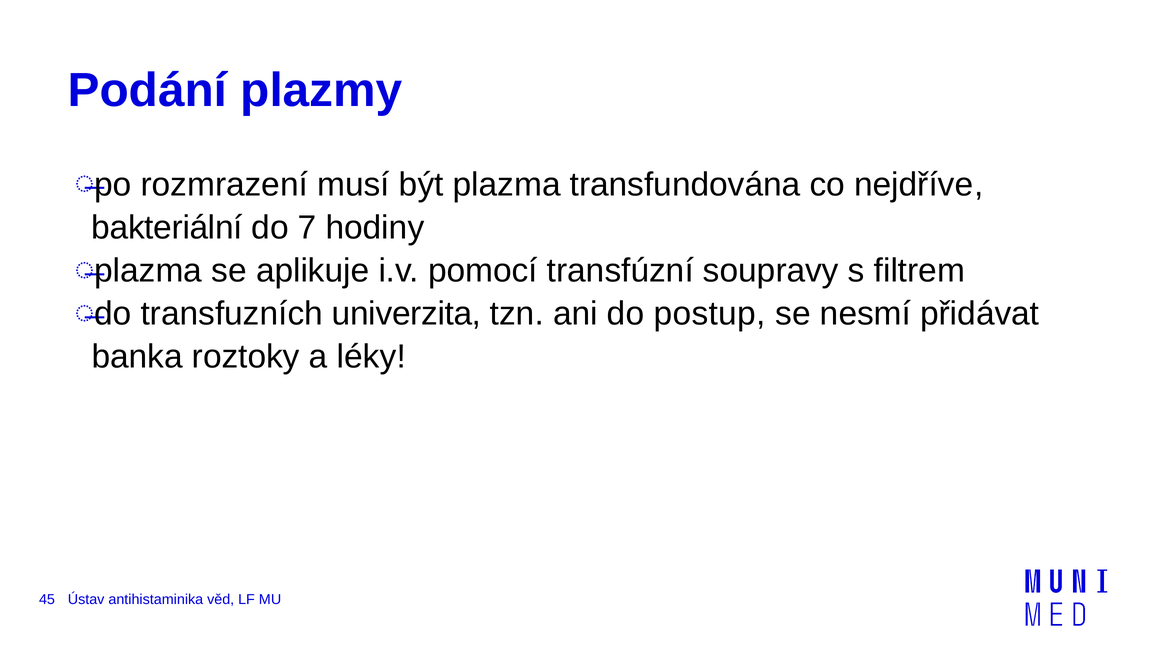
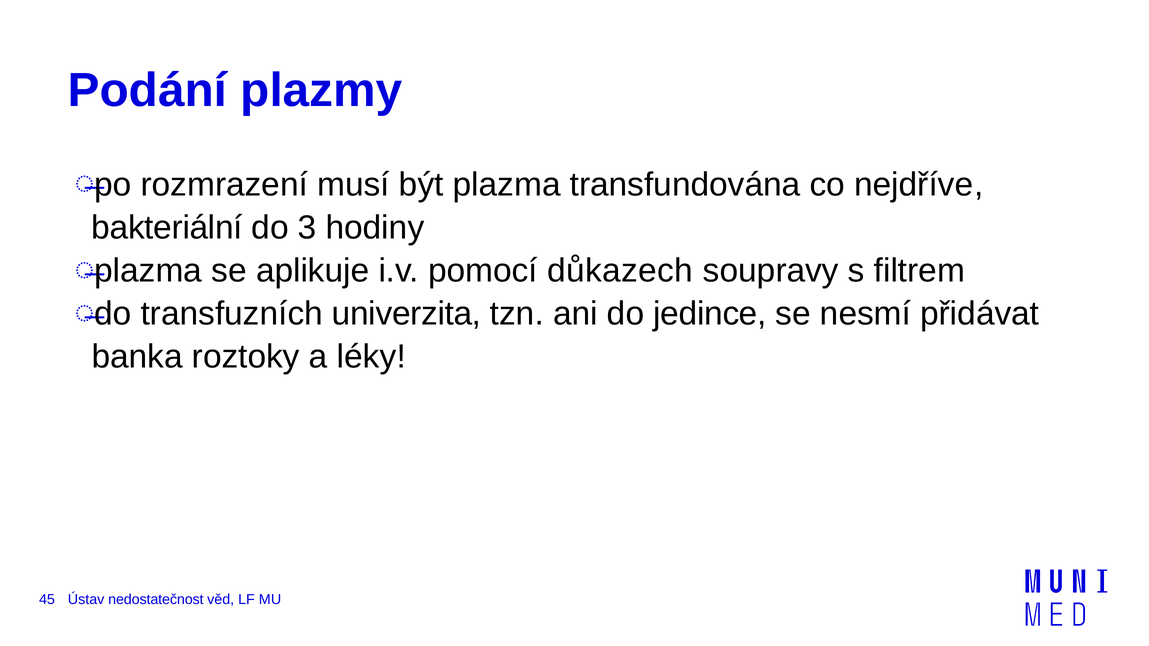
7: 7 -> 3
transfúzní: transfúzní -> důkazech
postup: postup -> jedince
antihistaminika: antihistaminika -> nedostatečnost
